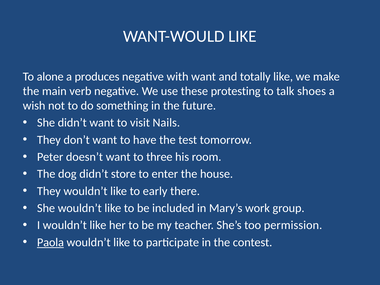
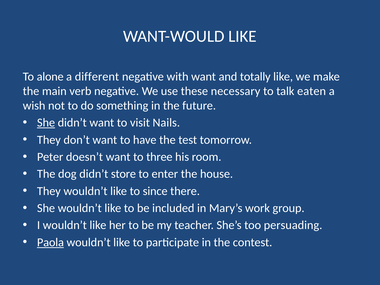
produces: produces -> different
protesting: protesting -> necessary
shoes: shoes -> eaten
She at (46, 123) underline: none -> present
early: early -> since
permission: permission -> persuading
